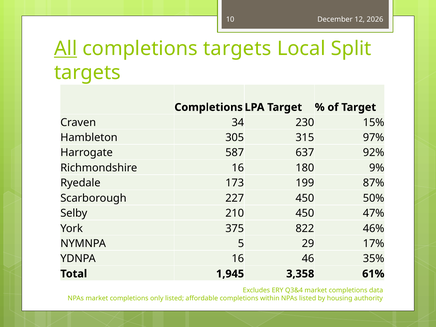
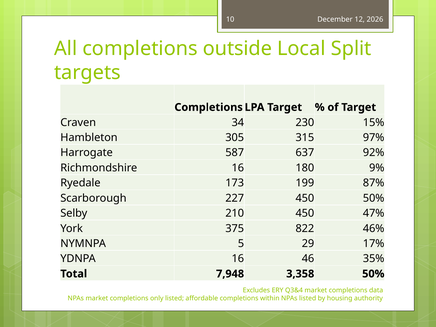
All underline: present -> none
completions targets: targets -> outside
1,945: 1,945 -> 7,948
3,358 61%: 61% -> 50%
